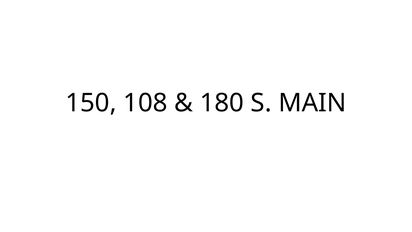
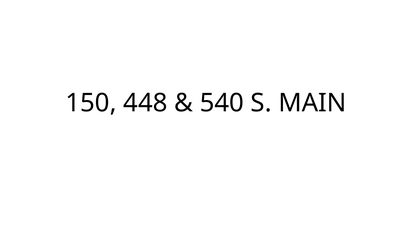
108: 108 -> 448
180: 180 -> 540
